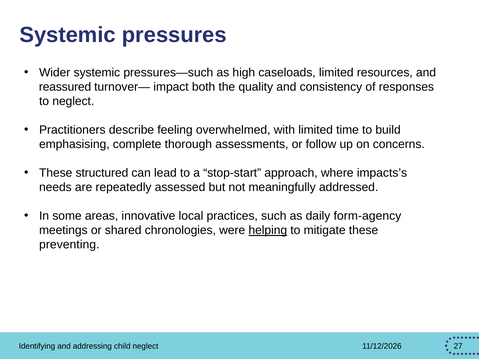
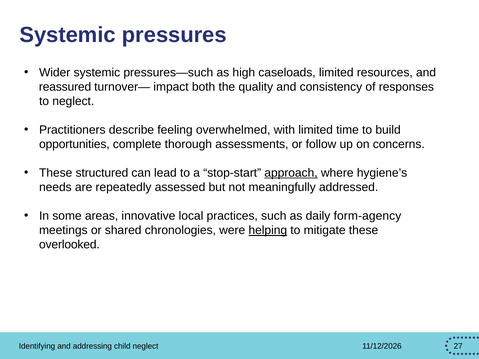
emphasising: emphasising -> opportunities
approach underline: none -> present
impacts’s: impacts’s -> hygiene’s
preventing: preventing -> overlooked
